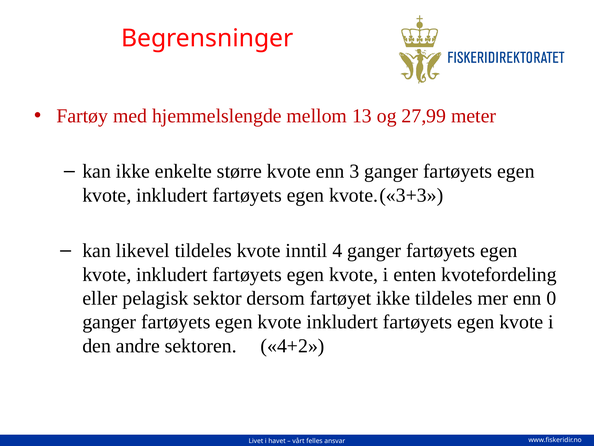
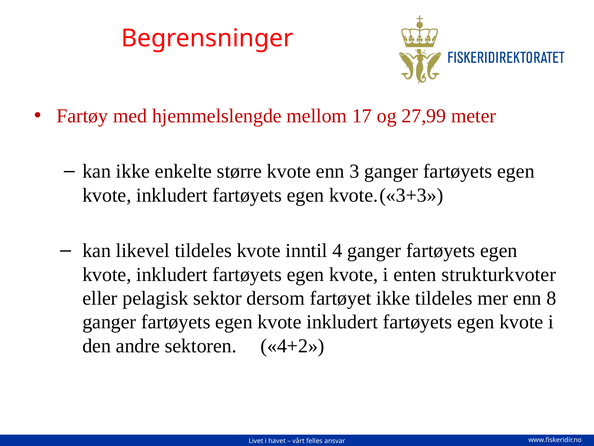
13: 13 -> 17
kvotefordeling: kvotefordeling -> strukturkvoter
0: 0 -> 8
